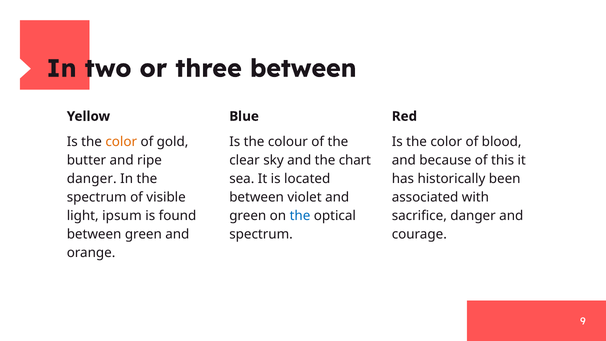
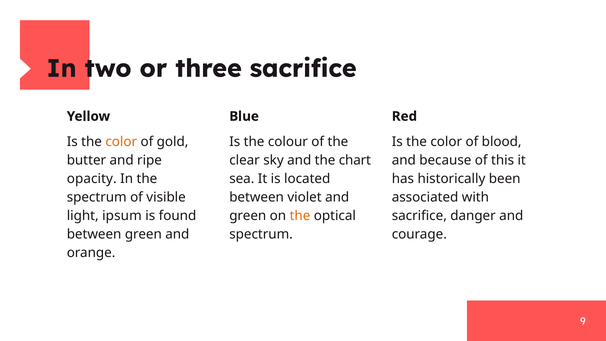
three between: between -> sacrifice
danger at (92, 179): danger -> opacity
the at (300, 216) colour: blue -> orange
